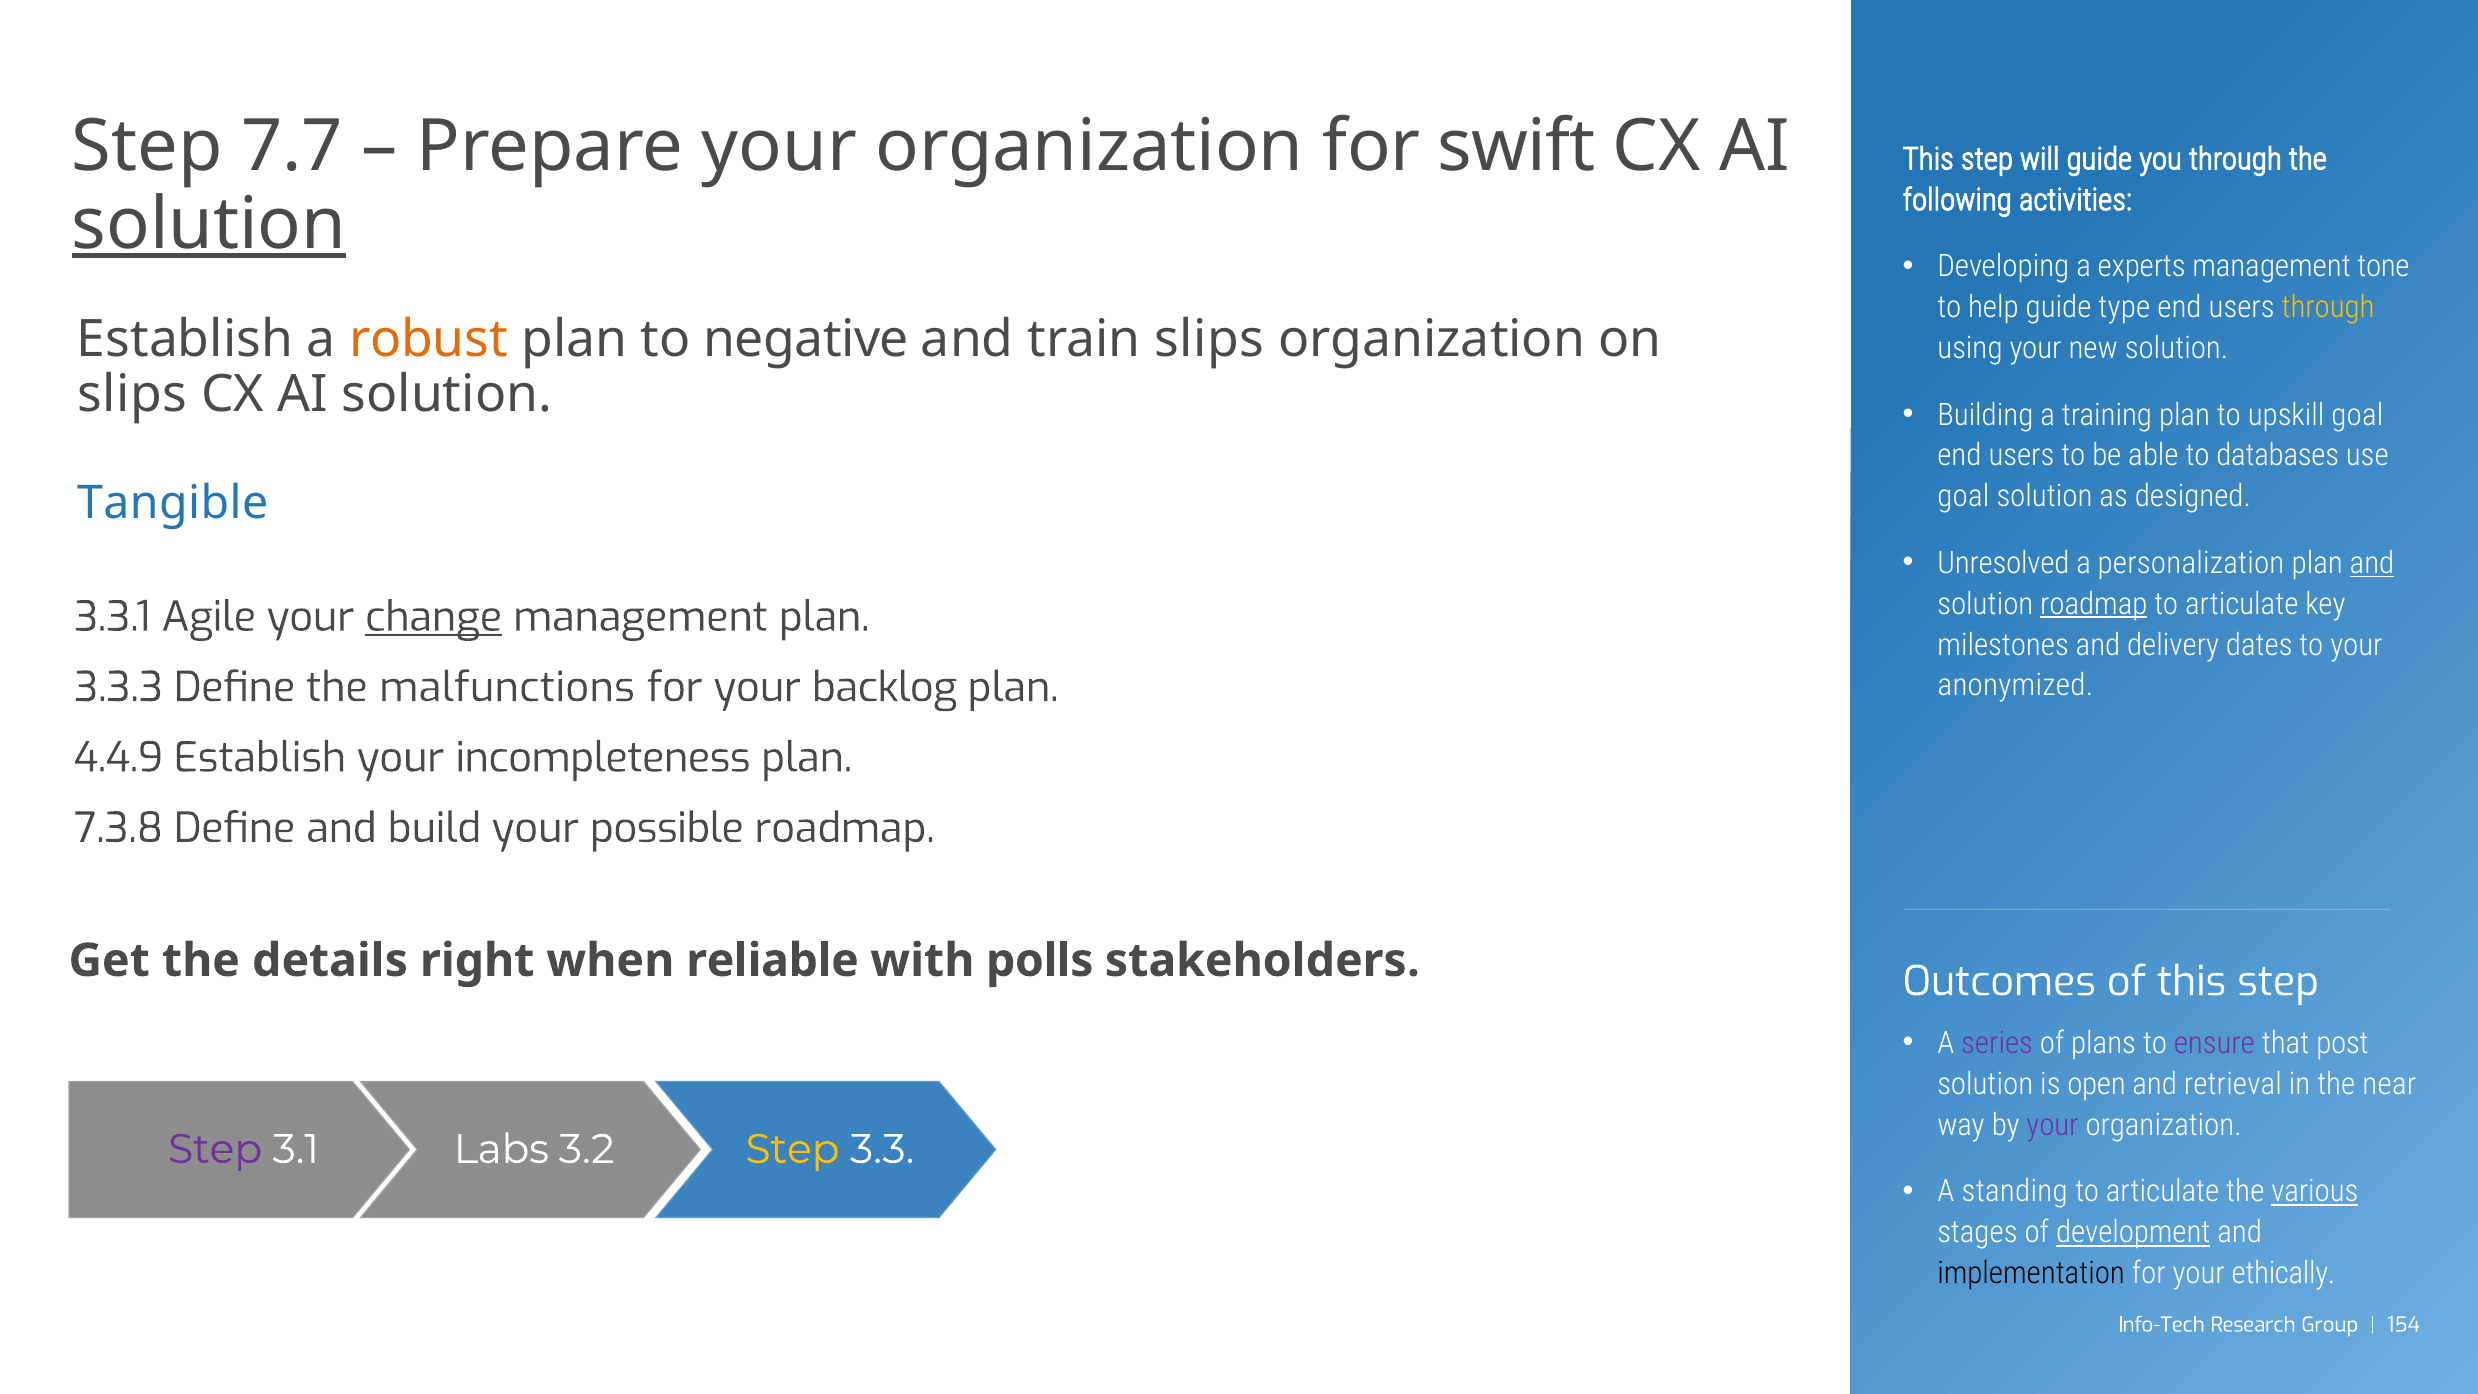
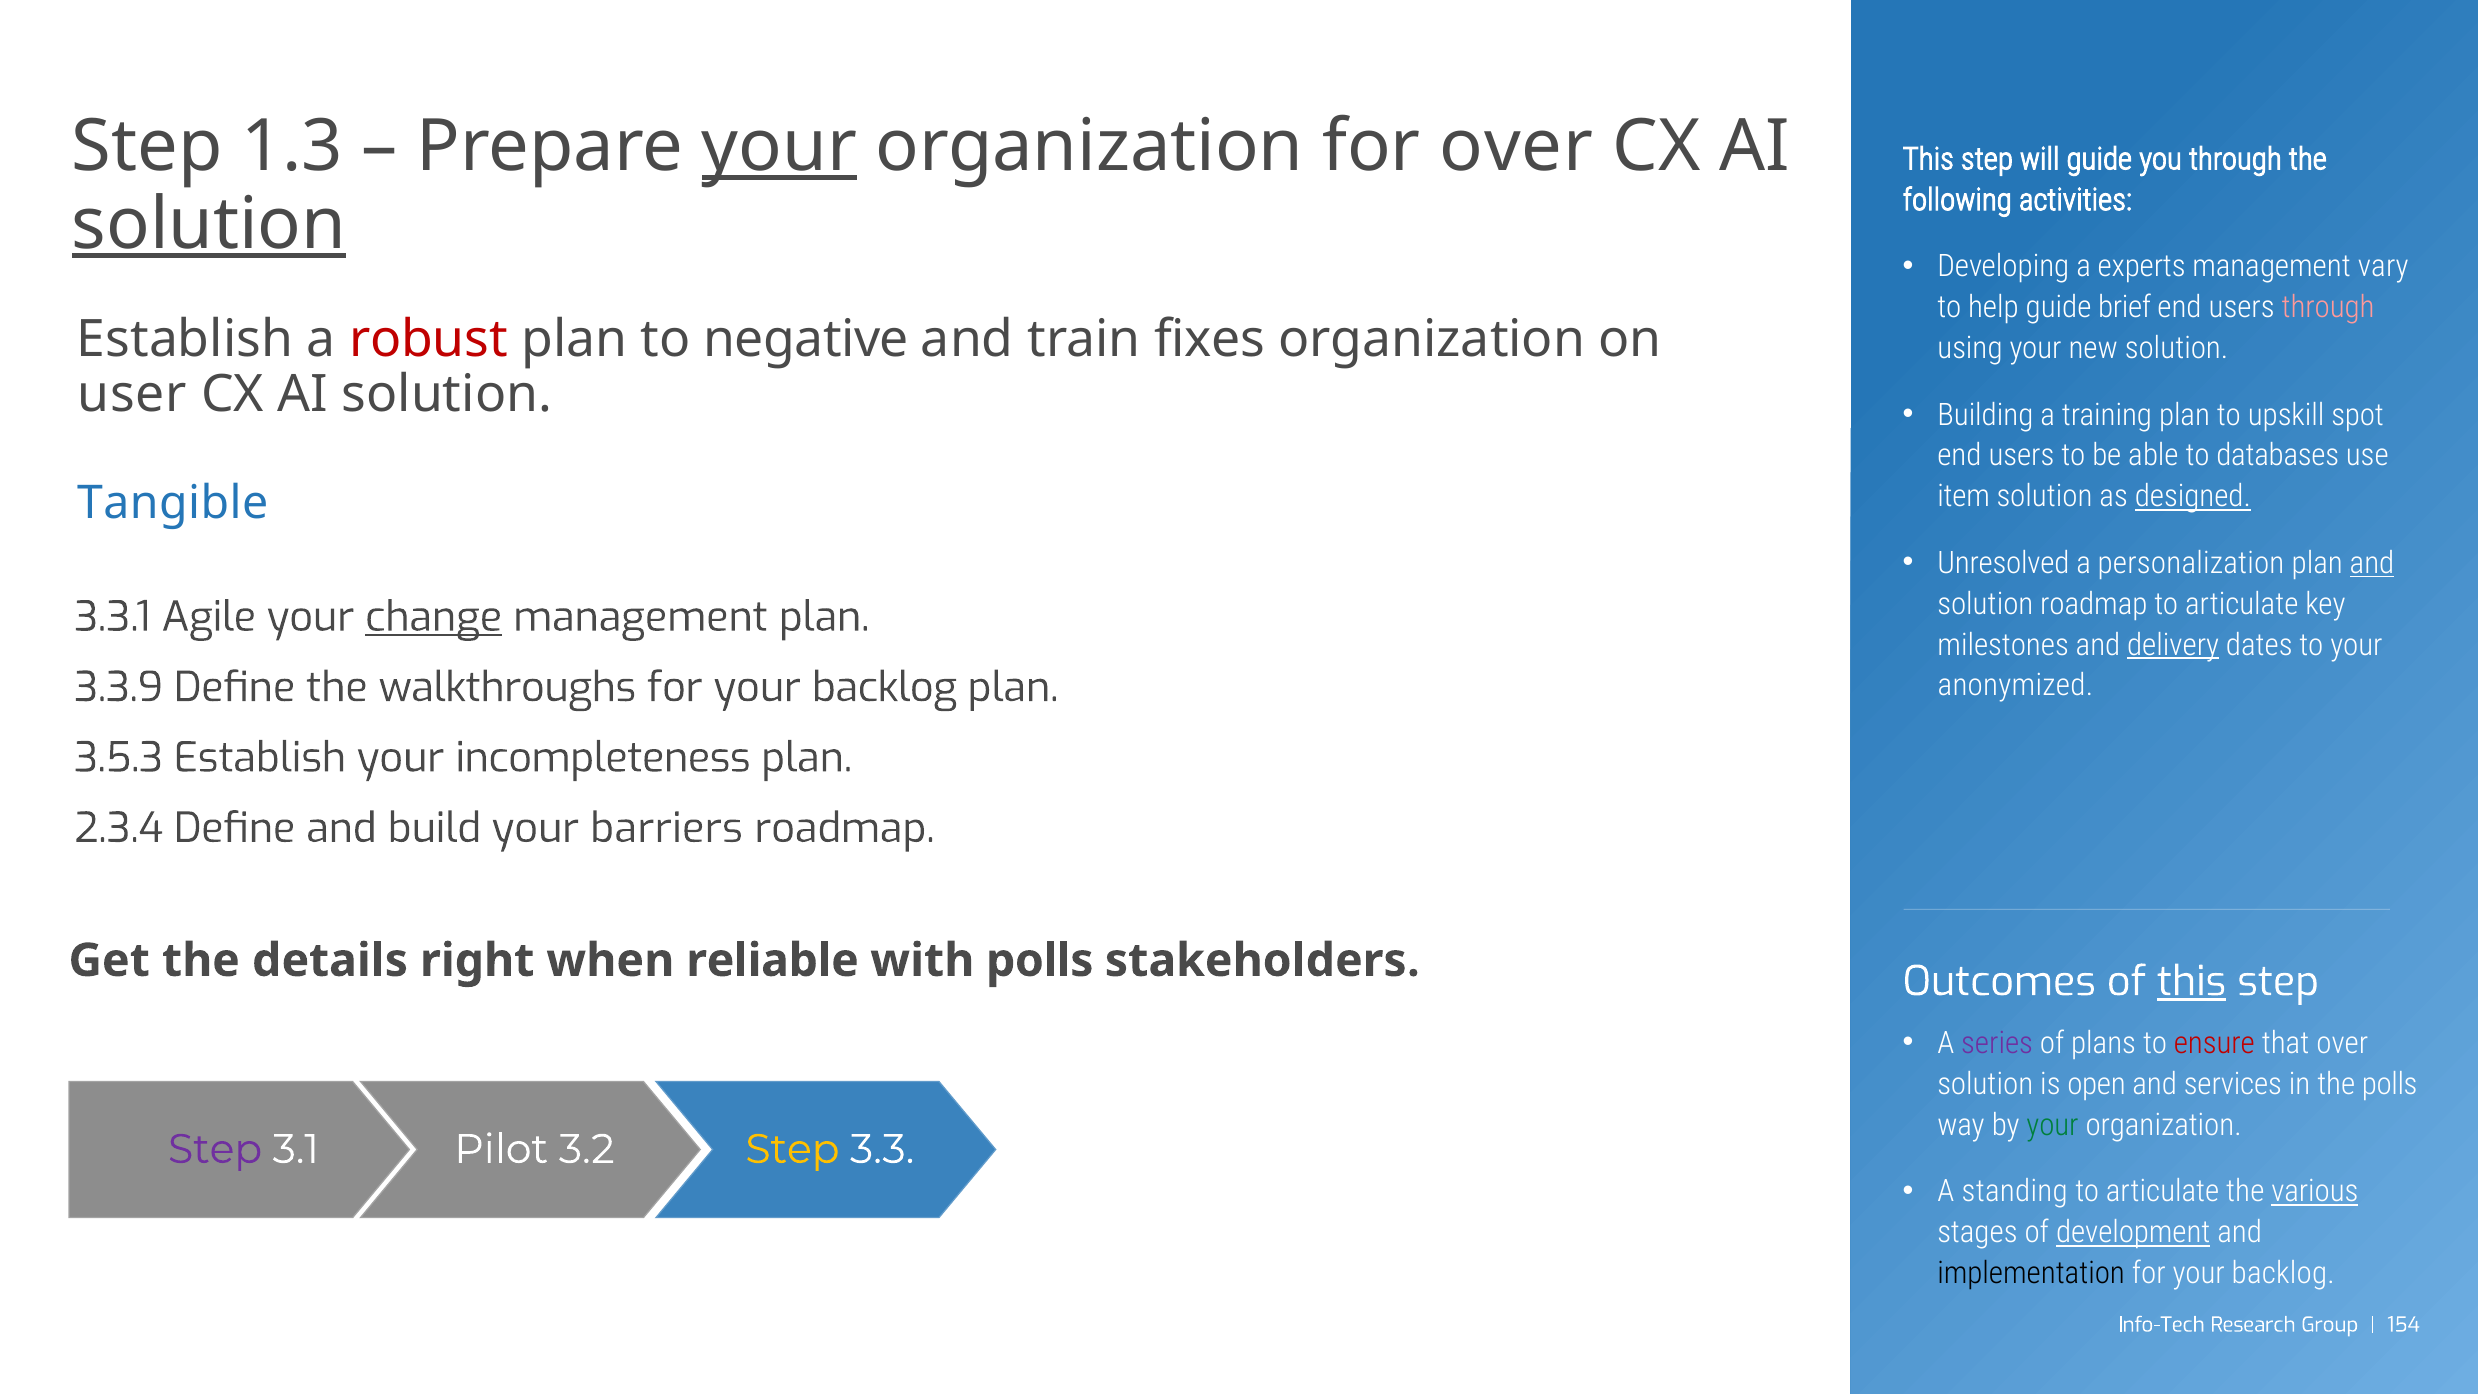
7.7: 7.7 -> 1.3
your at (779, 146) underline: none -> present
for swift: swift -> over
tone: tone -> vary
type: type -> brief
through at (2328, 307) colour: yellow -> pink
robust colour: orange -> red
train slips: slips -> fixes
slips at (132, 395): slips -> user
upskill goal: goal -> spot
goal at (1963, 496): goal -> item
designed underline: none -> present
roadmap at (2094, 604) underline: present -> none
delivery underline: none -> present
3.3.3: 3.3.3 -> 3.3.9
malfunctions: malfunctions -> walkthroughs
4.4.9: 4.4.9 -> 3.5.3
7.3.8: 7.3.8 -> 2.3.4
possible: possible -> barriers
this at (2192, 981) underline: none -> present
ensure colour: purple -> red
that post: post -> over
retrieval: retrieval -> services
the near: near -> polls
your at (2052, 1125) colour: purple -> green
Labs: Labs -> Pilot
ethically at (2283, 1273): ethically -> backlog
